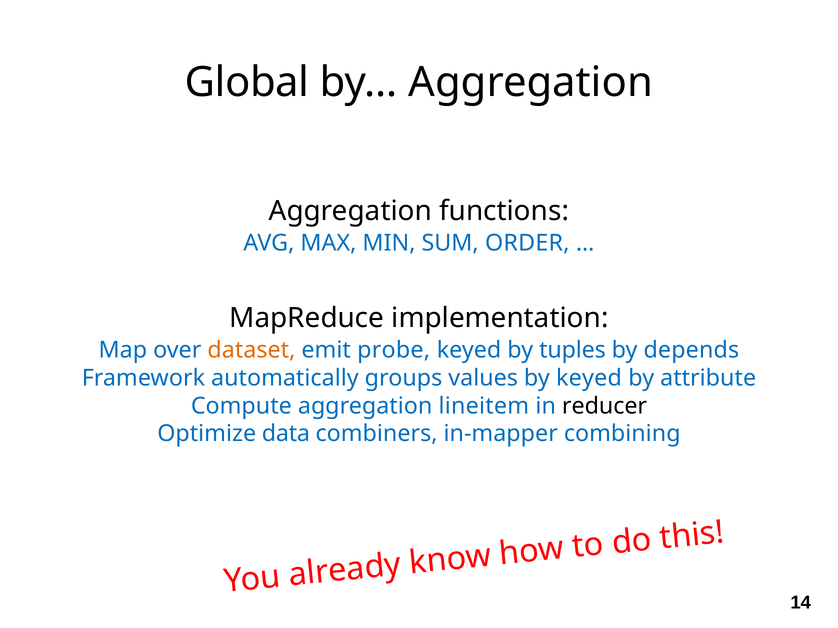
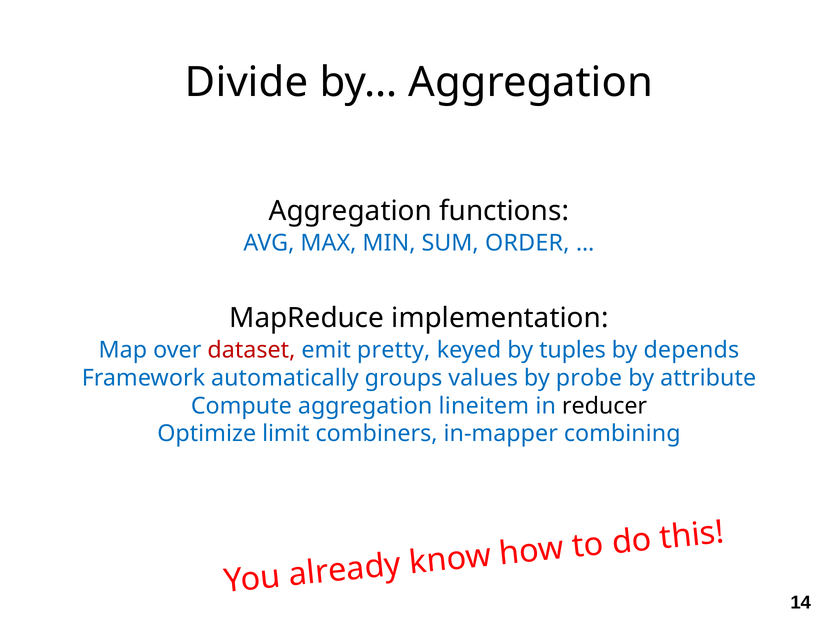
Global: Global -> Divide
dataset colour: orange -> red
probe: probe -> pretty
by keyed: keyed -> probe
data: data -> limit
